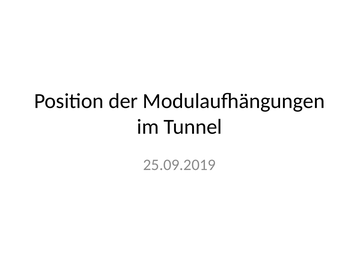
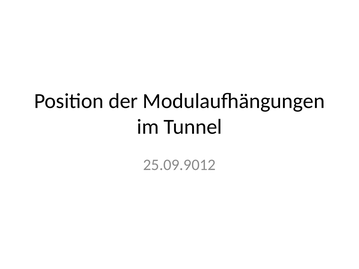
25.09.2019: 25.09.2019 -> 25.09.9012
